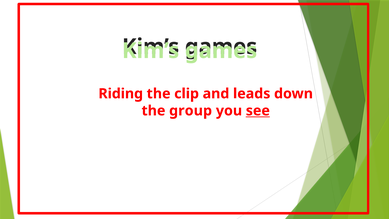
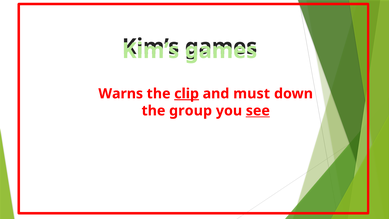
Riding: Riding -> Warns
clip underline: none -> present
leads: leads -> must
